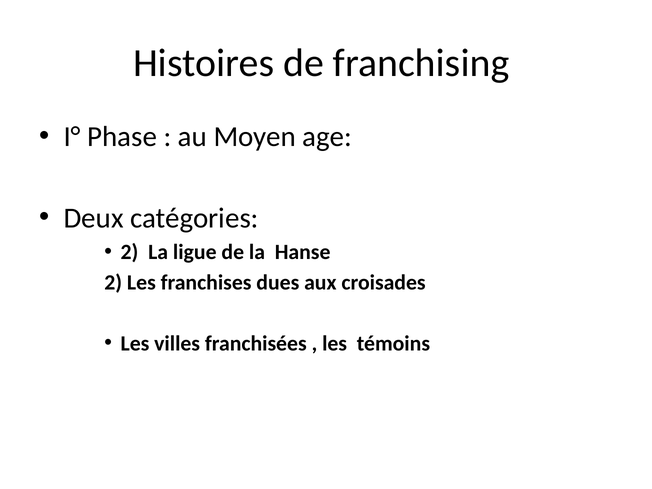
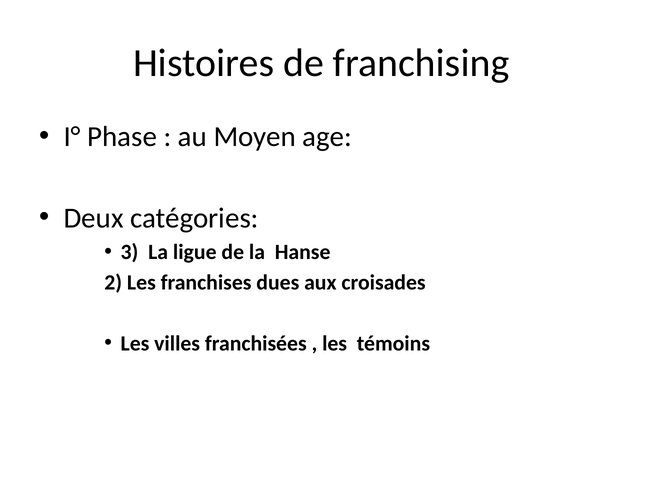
2 at (130, 252): 2 -> 3
